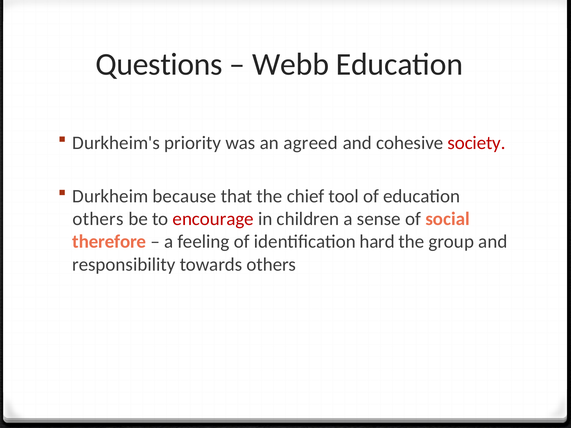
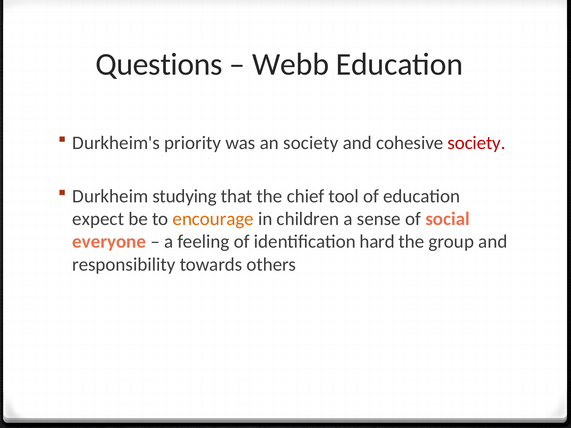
an agreed: agreed -> society
because: because -> studying
others at (98, 219): others -> expect
encourage colour: red -> orange
therefore: therefore -> everyone
